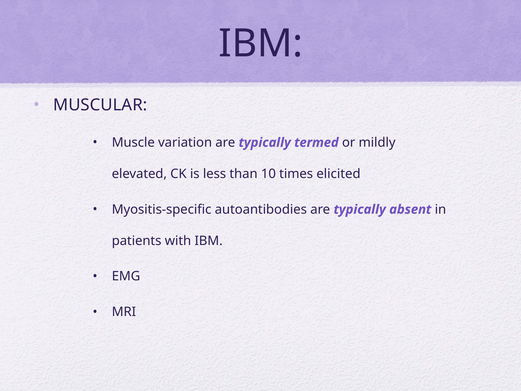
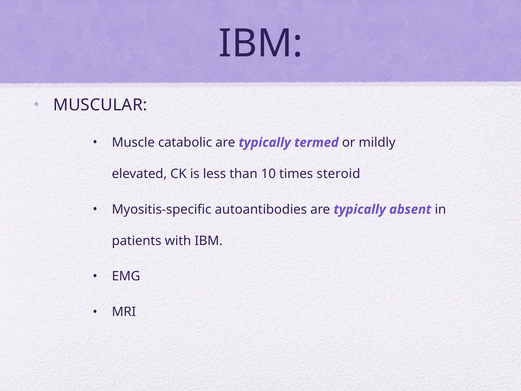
variation: variation -> catabolic
elicited: elicited -> steroid
